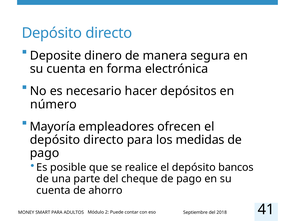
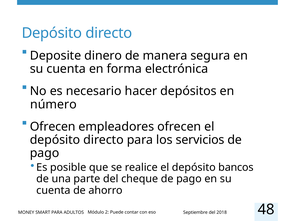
Mayoría at (53, 127): Mayoría -> Ofrecen
medidas: medidas -> servicios
41: 41 -> 48
